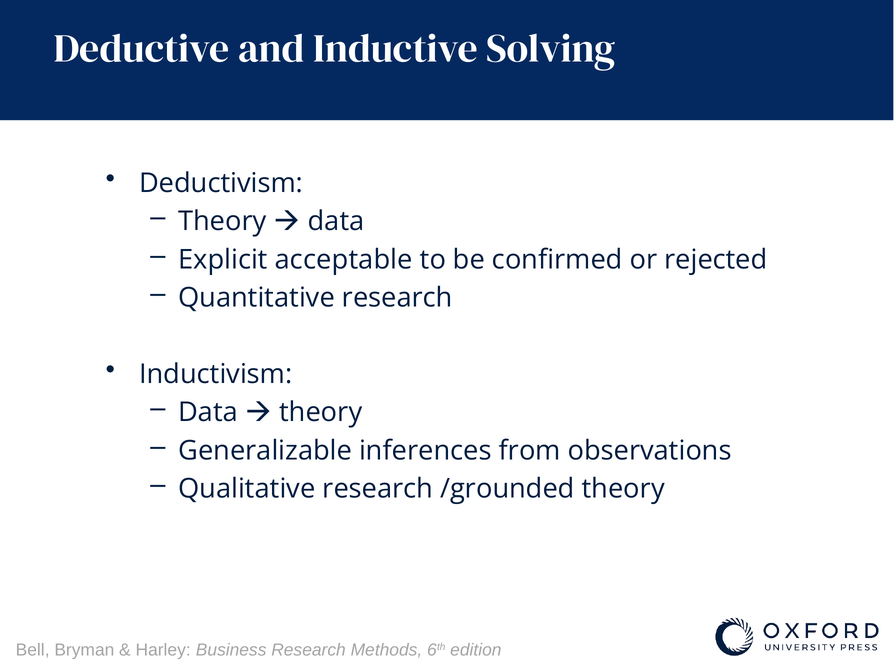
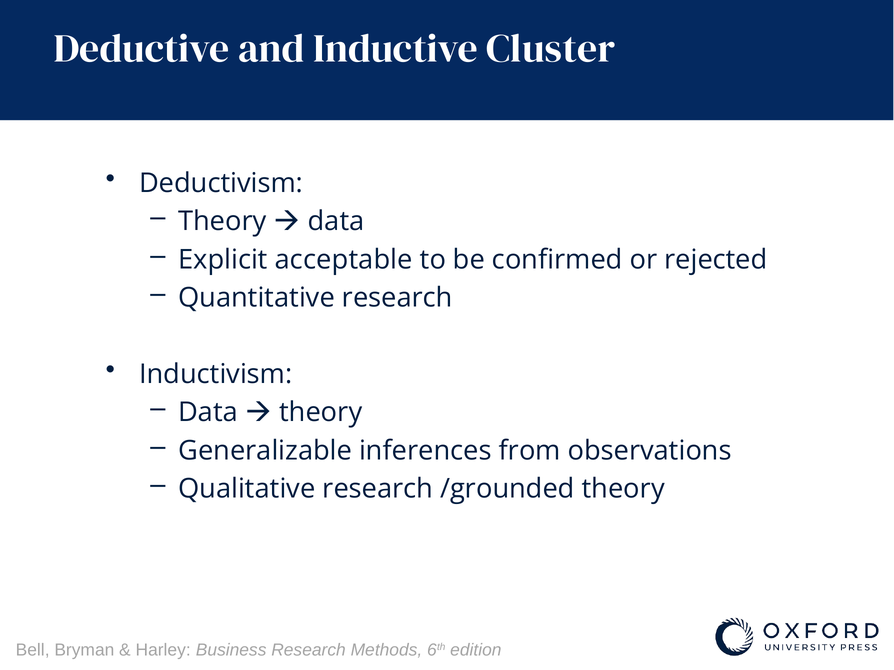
Solving: Solving -> Cluster
